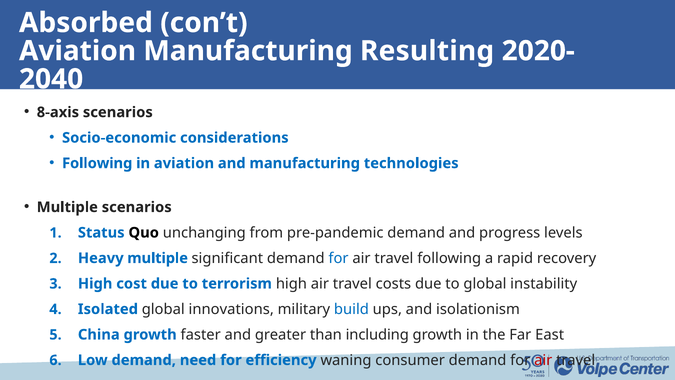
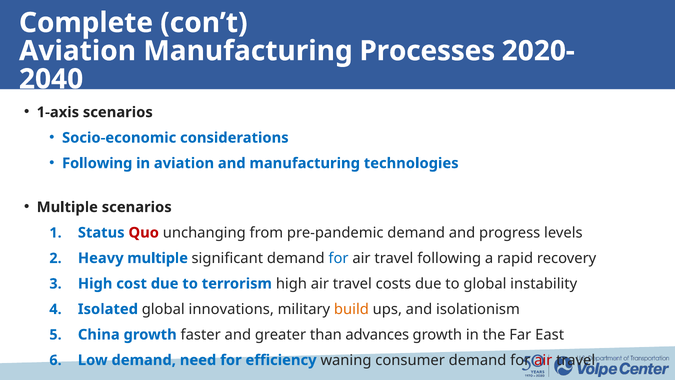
Absorbed: Absorbed -> Complete
Resulting: Resulting -> Processes
8-axis: 8-axis -> 1-axis
Quo colour: black -> red
build colour: blue -> orange
including: including -> advances
